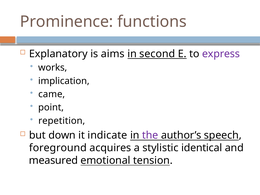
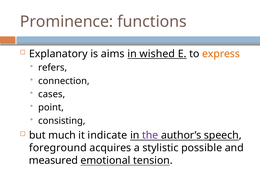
second: second -> wished
express colour: purple -> orange
works: works -> refers
implication: implication -> connection
came: came -> cases
repetition: repetition -> consisting
down: down -> much
identical: identical -> possible
